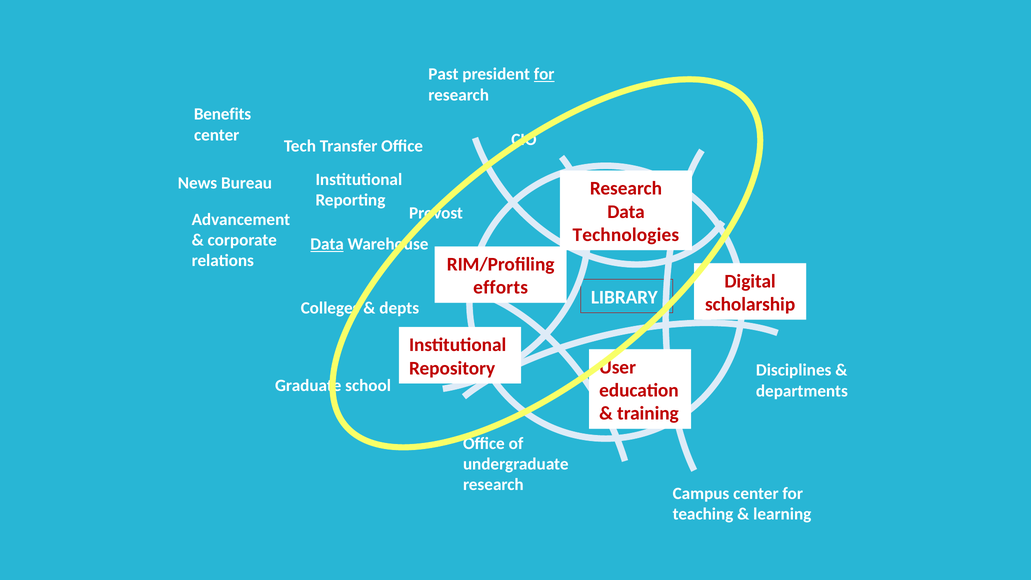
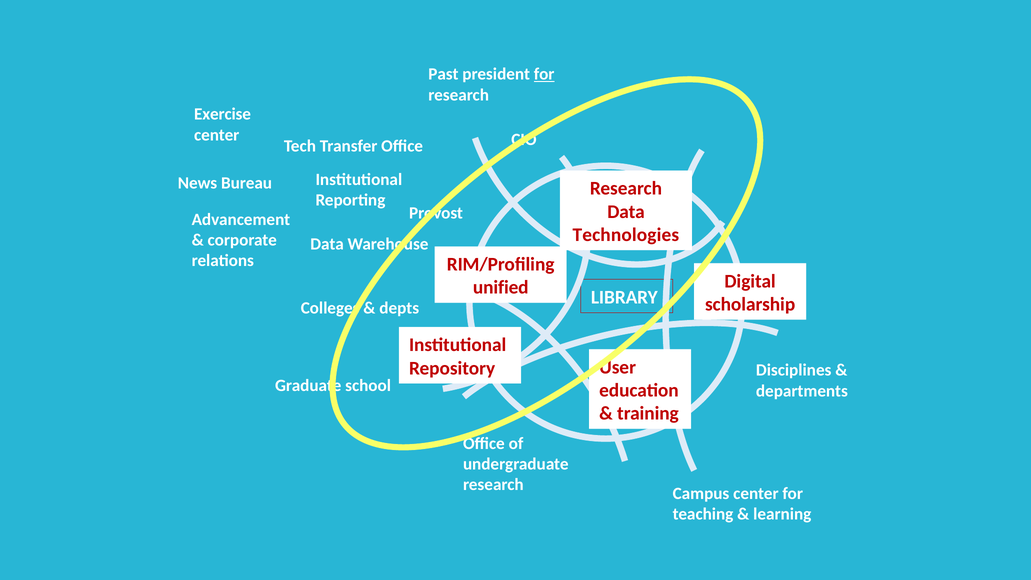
Benefits: Benefits -> Exercise
Data at (327, 244) underline: present -> none
efforts: efforts -> unified
